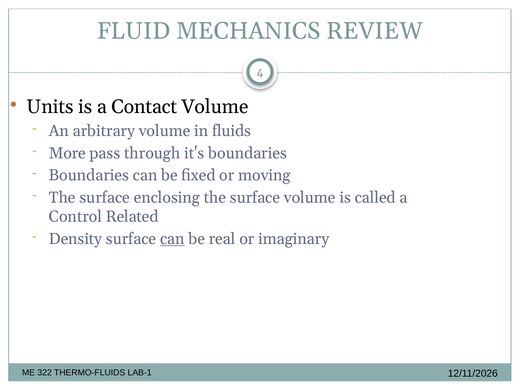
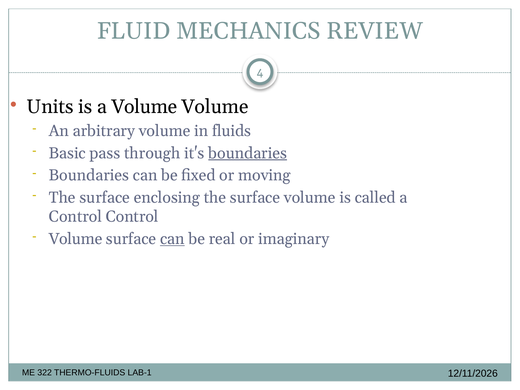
a Contact: Contact -> Volume
More: More -> Basic
boundaries at (248, 153) underline: none -> present
Control Related: Related -> Control
Density at (76, 239): Density -> Volume
